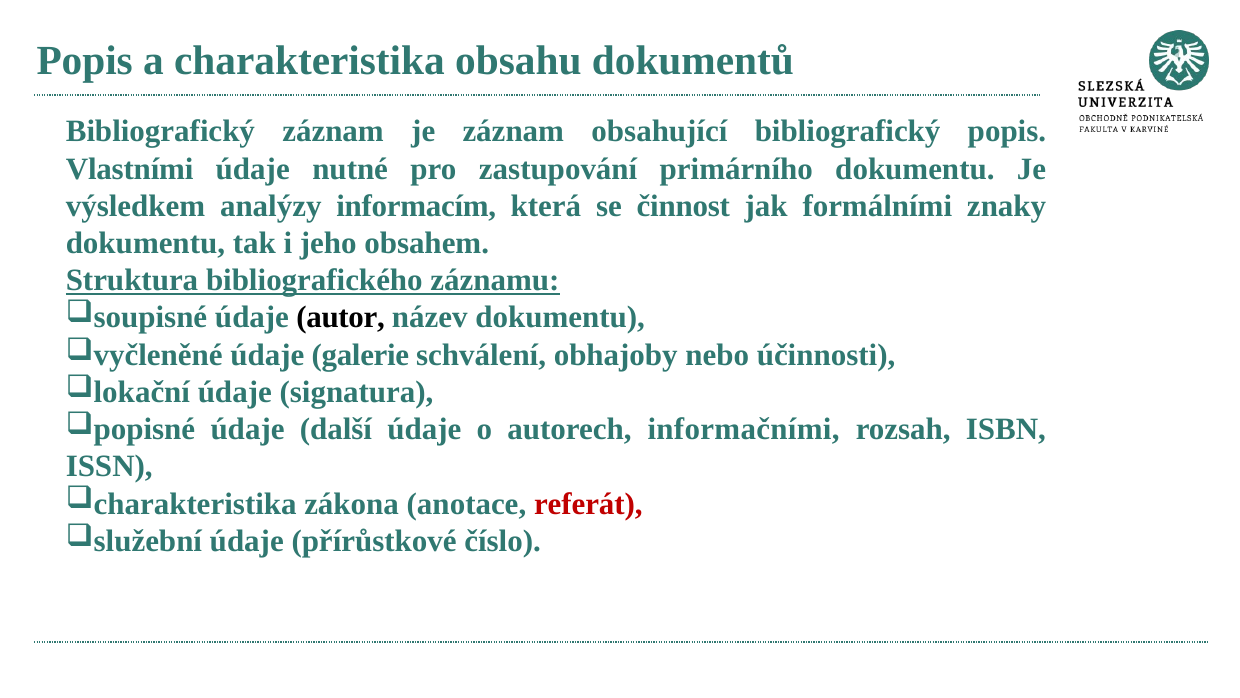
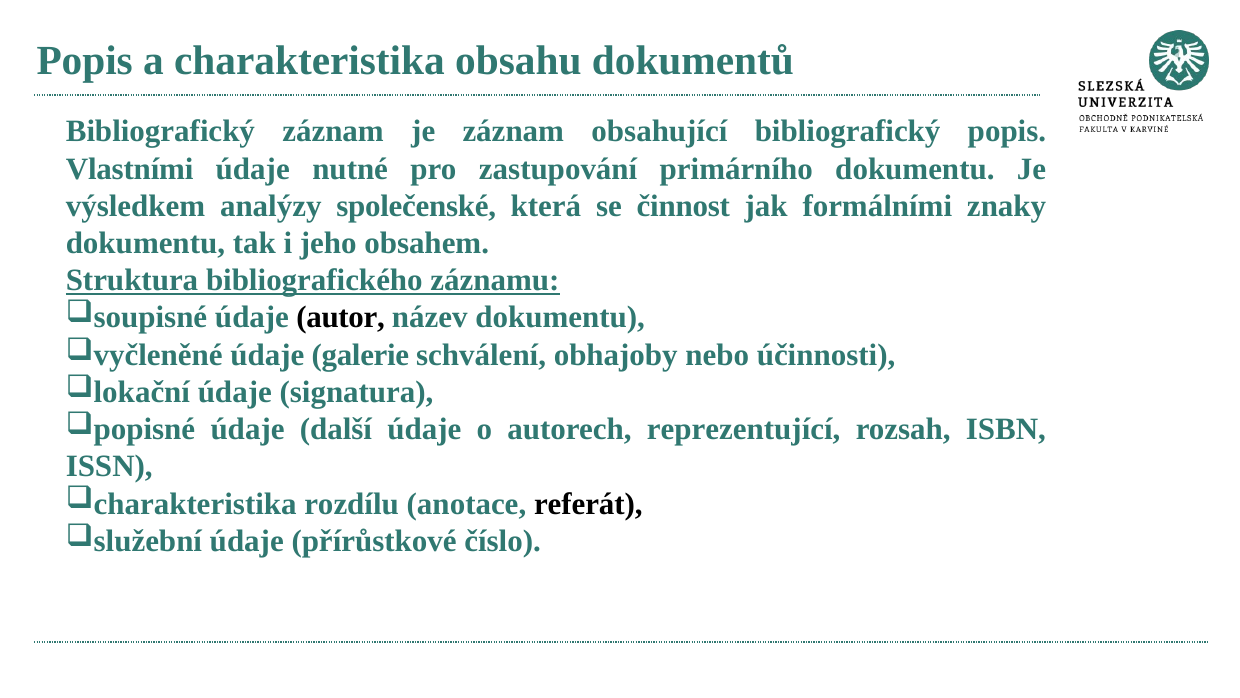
informacím: informacím -> společenské
informačními: informačními -> reprezentující
zákona: zákona -> rozdílu
referát colour: red -> black
